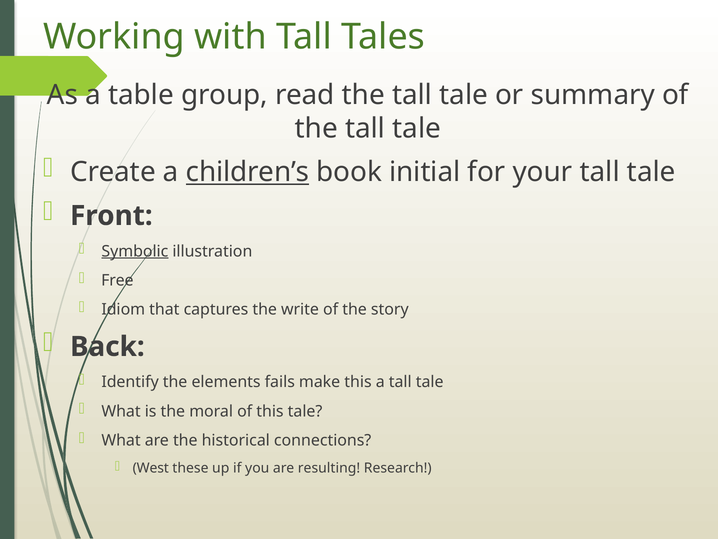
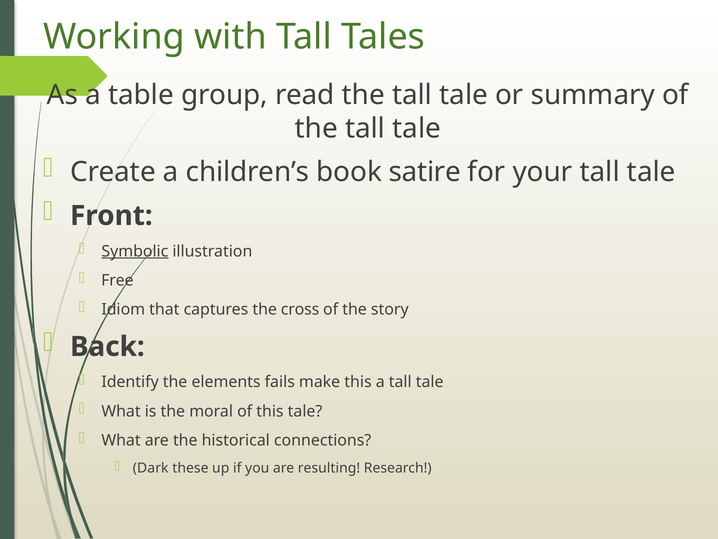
children’s underline: present -> none
initial: initial -> satire
write: write -> cross
West: West -> Dark
